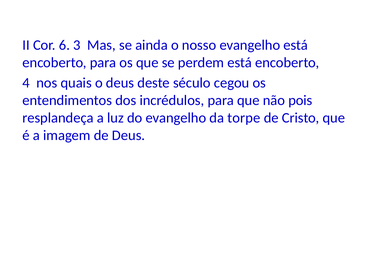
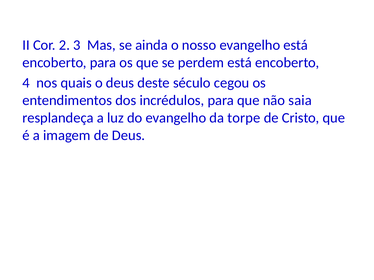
6: 6 -> 2
pois: pois -> saia
